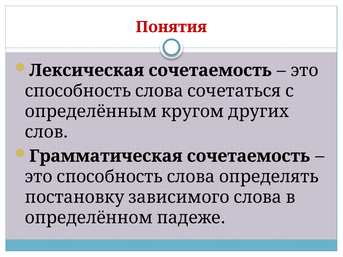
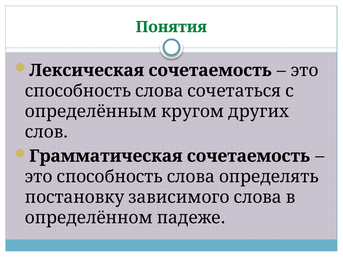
Понятия colour: red -> green
